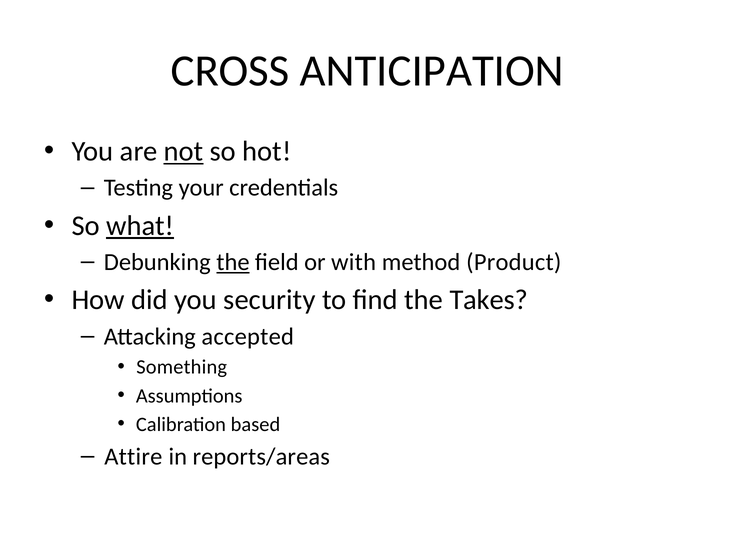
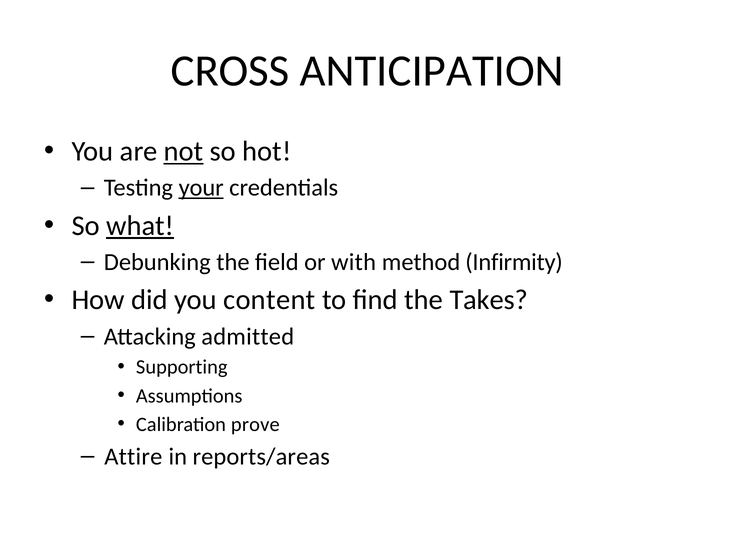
your underline: none -> present
the at (233, 262) underline: present -> none
Product: Product -> Infirmity
security: security -> content
accepted: accepted -> admitted
Something: Something -> Supporting
based: based -> prove
